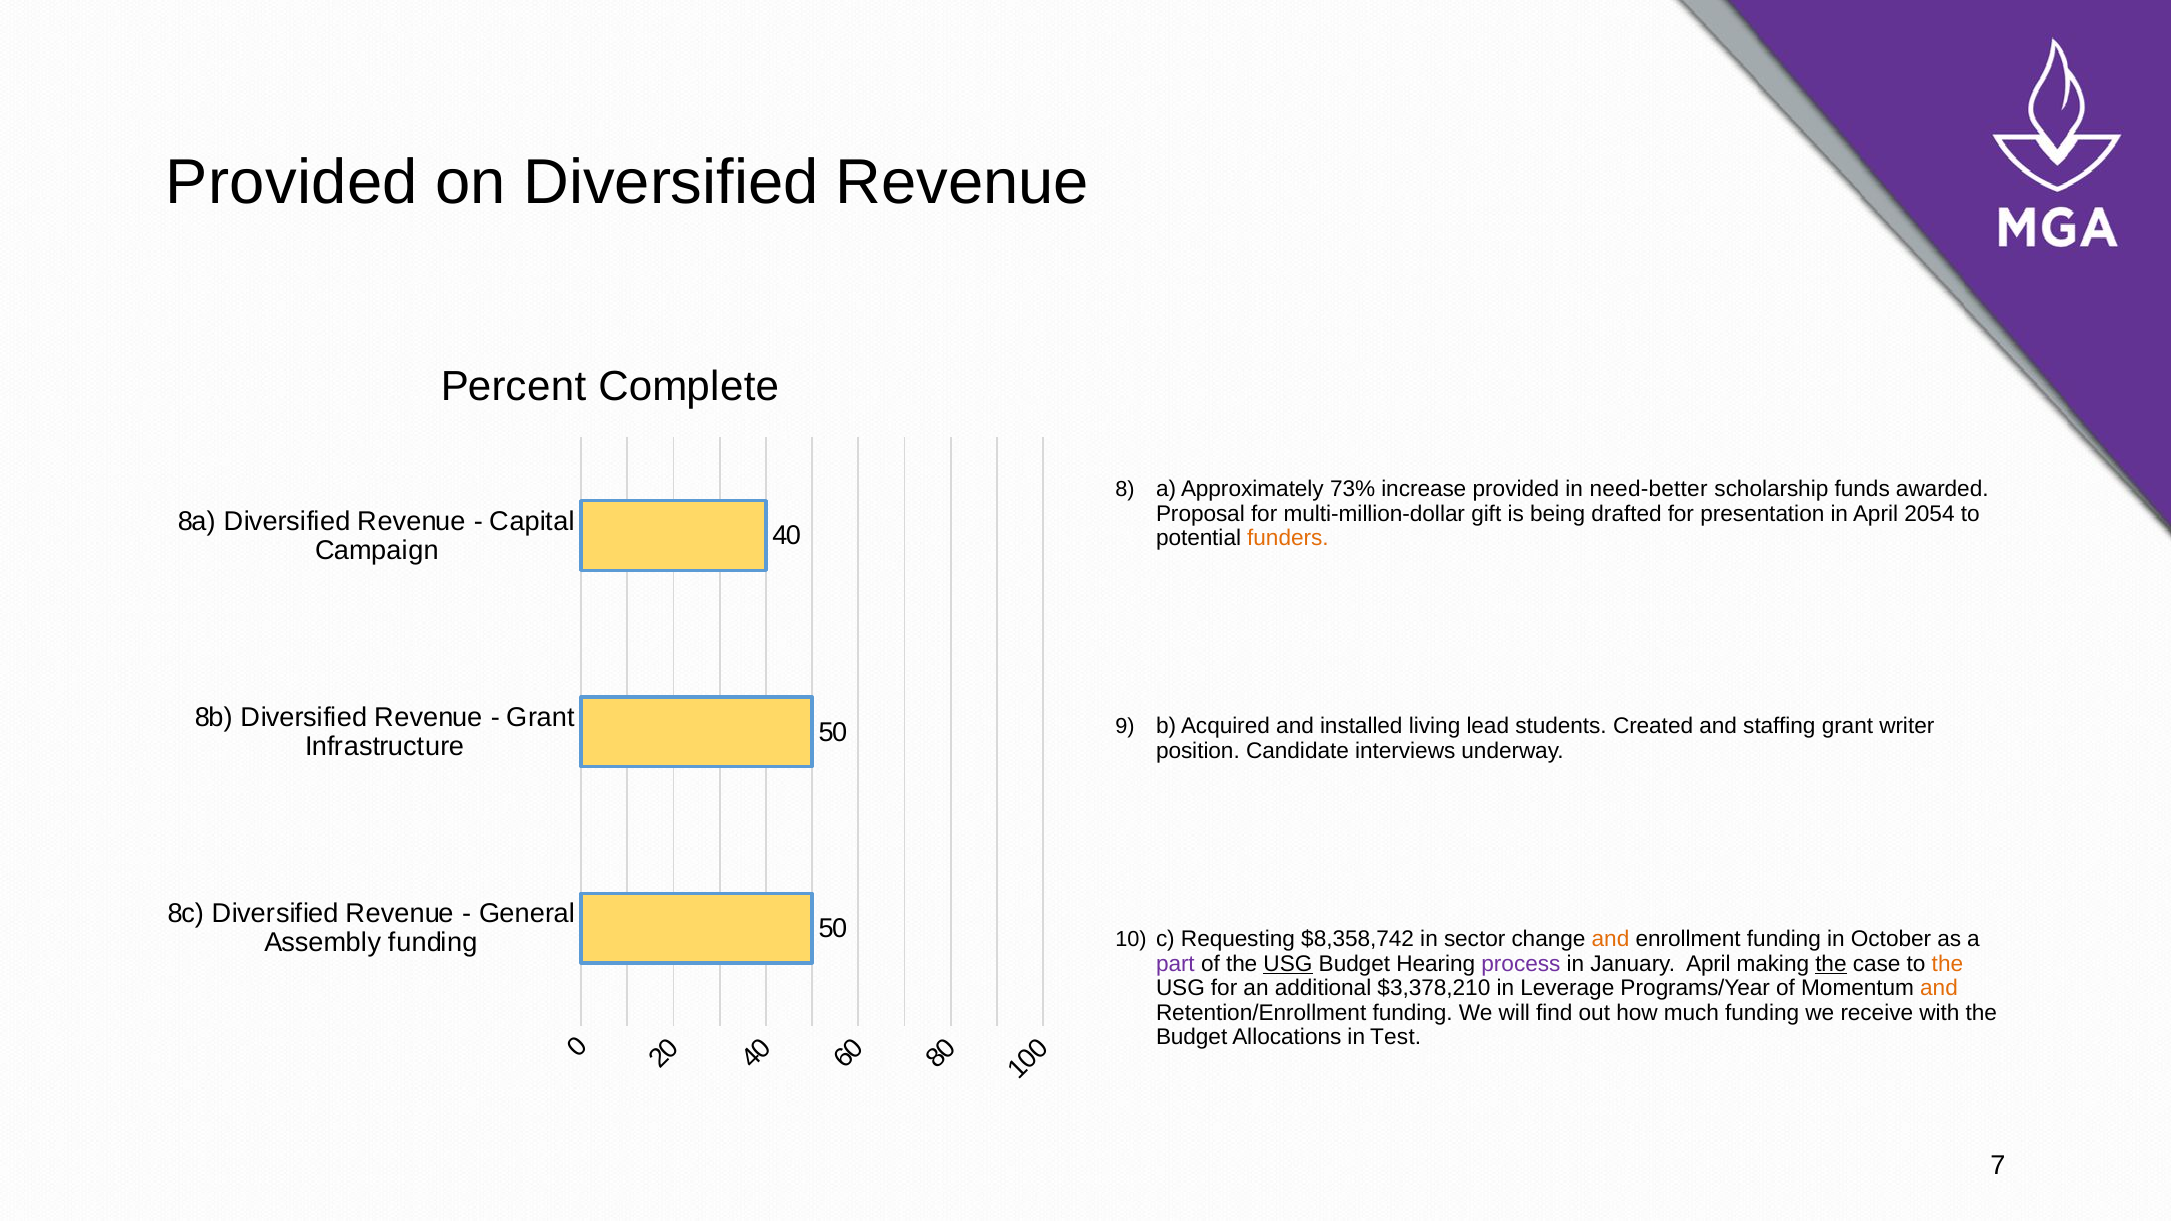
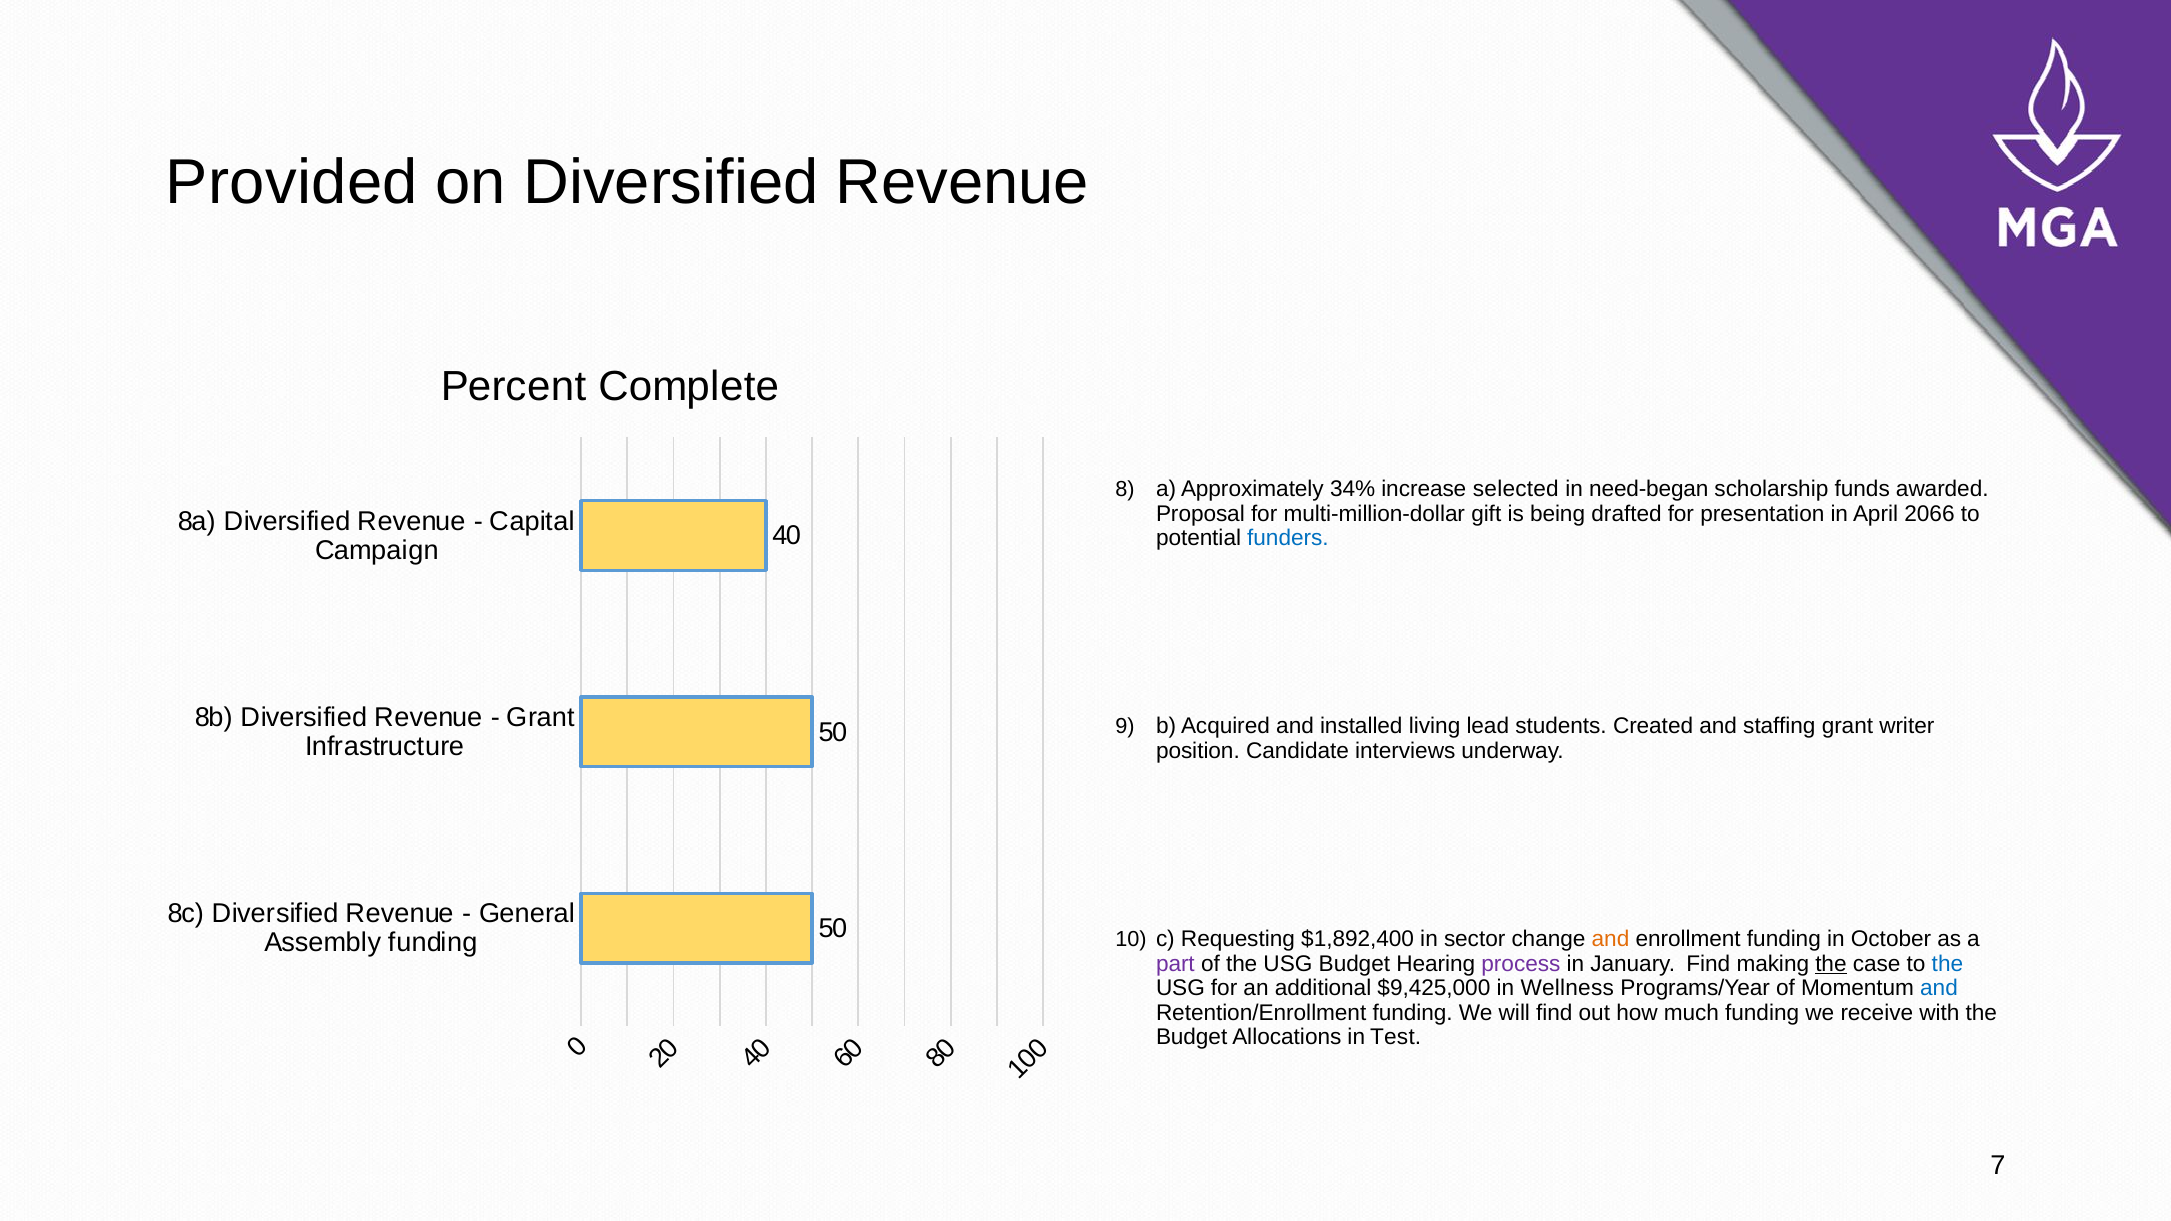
73%: 73% -> 34%
increase provided: provided -> selected
need-better: need-better -> need-began
2054: 2054 -> 2066
funders colour: orange -> blue
$8,358,742: $8,358,742 -> $1,892,400
USG at (1288, 964) underline: present -> none
January April: April -> Find
the at (1947, 964) colour: orange -> blue
$3,378,210: $3,378,210 -> $9,425,000
Leverage: Leverage -> Wellness
and at (1939, 988) colour: orange -> blue
